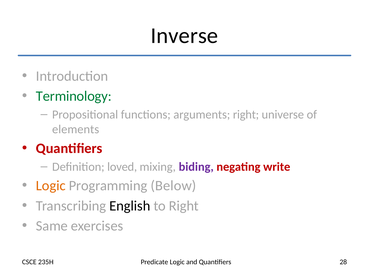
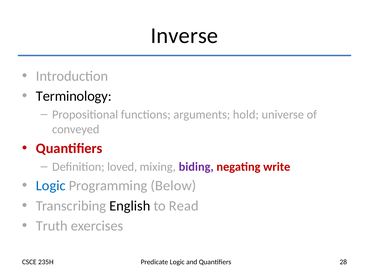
Terminology colour: green -> black
arguments right: right -> hold
elements: elements -> conveyed
Logic at (51, 186) colour: orange -> blue
to Right: Right -> Read
Same: Same -> Truth
